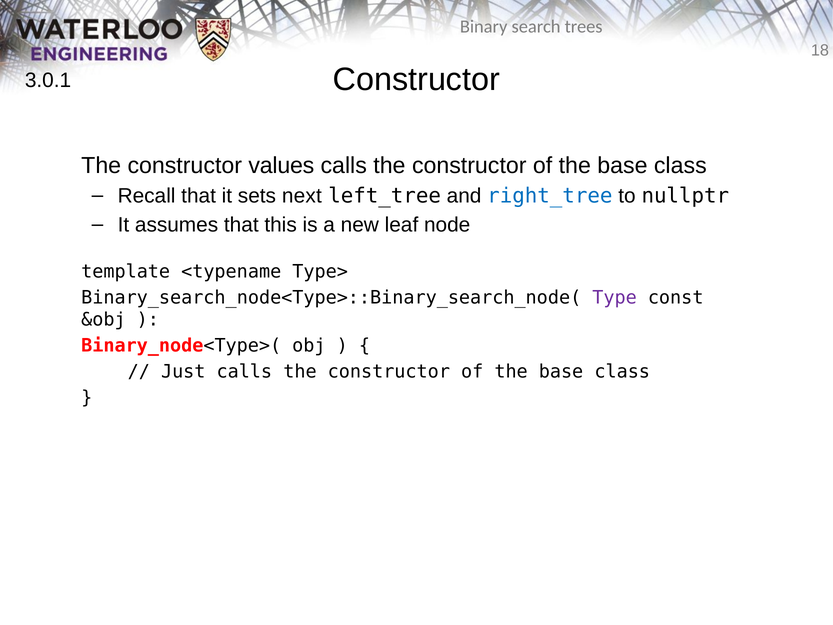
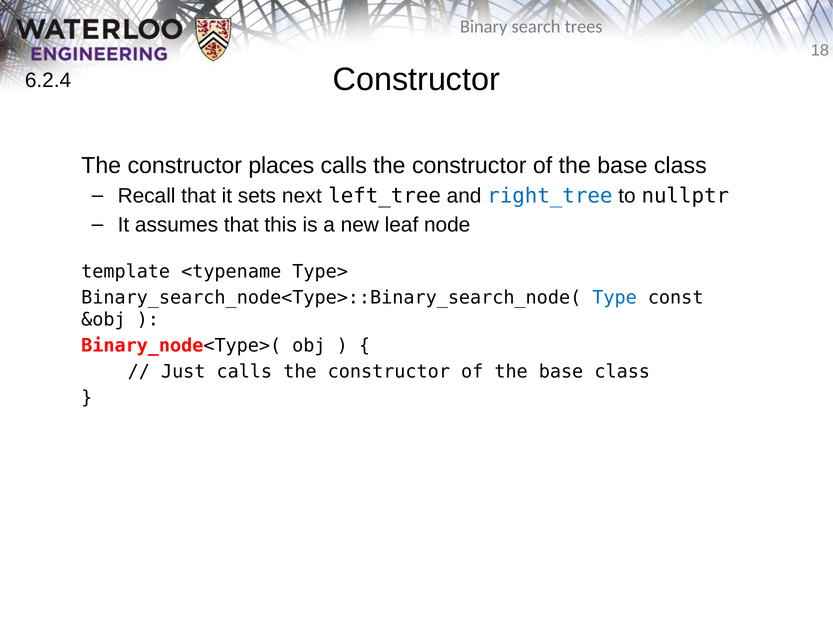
3.0.1: 3.0.1 -> 6.2.4
values: values -> places
Type colour: purple -> blue
